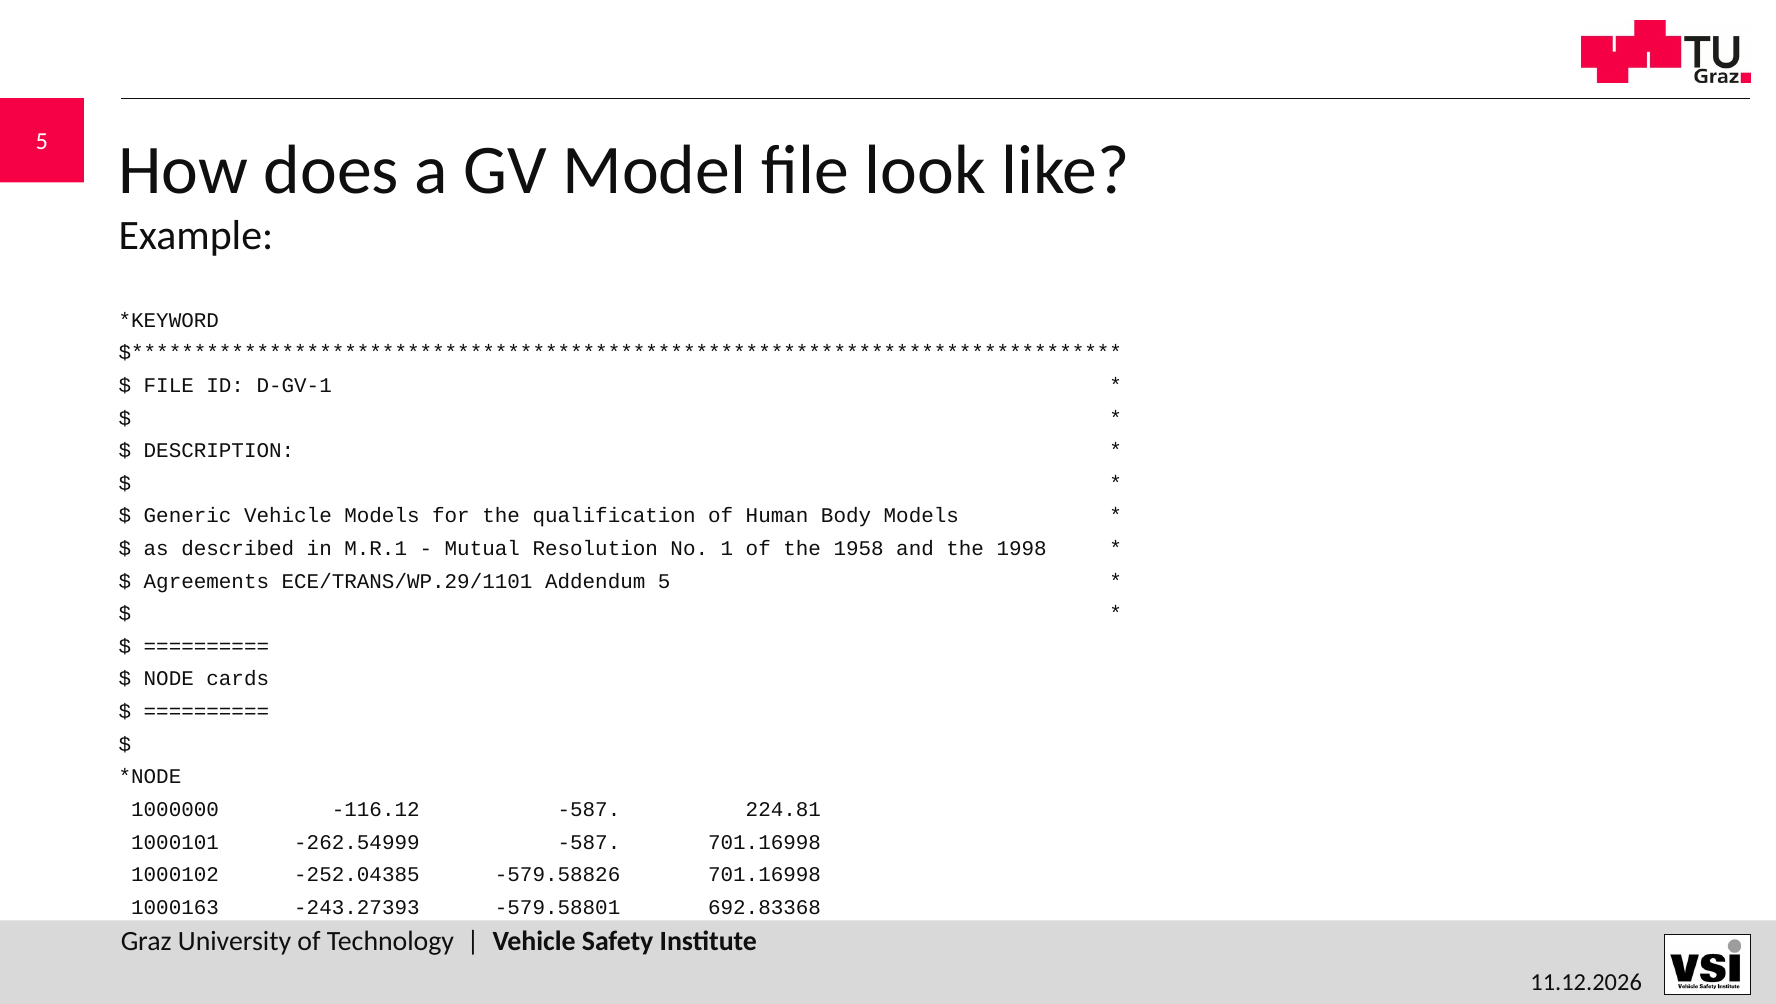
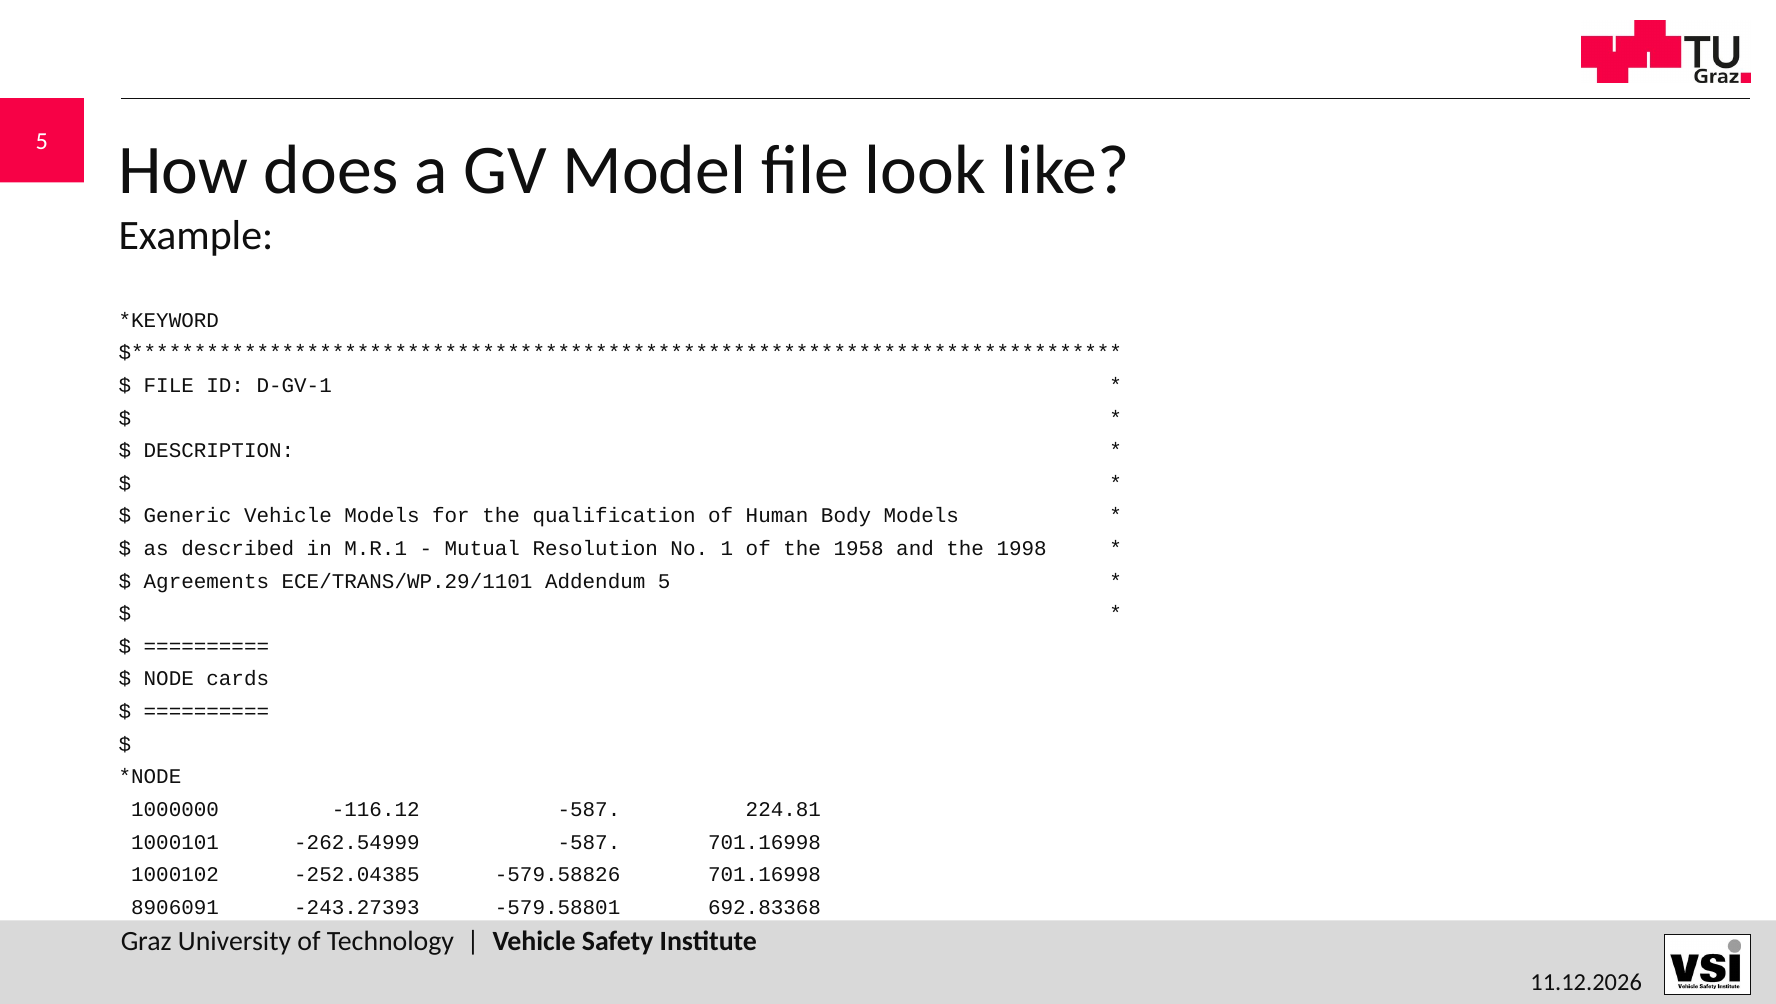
1000163: 1000163 -> 8906091
